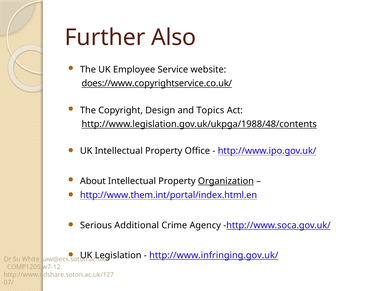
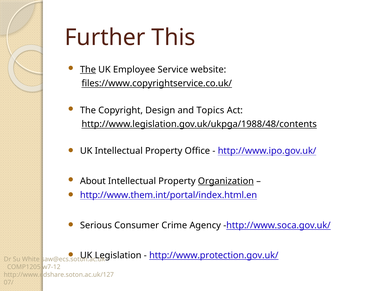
Also: Also -> This
The at (88, 69) underline: none -> present
does://www.copyrightservice.co.uk/: does://www.copyrightservice.co.uk/ -> files://www.copyrightservice.co.uk/
Additional: Additional -> Consumer
http://www.infringing.gov.uk/: http://www.infringing.gov.uk/ -> http://www.protection.gov.uk/
